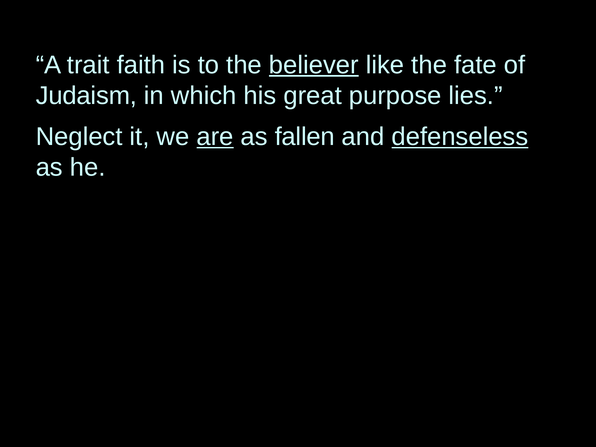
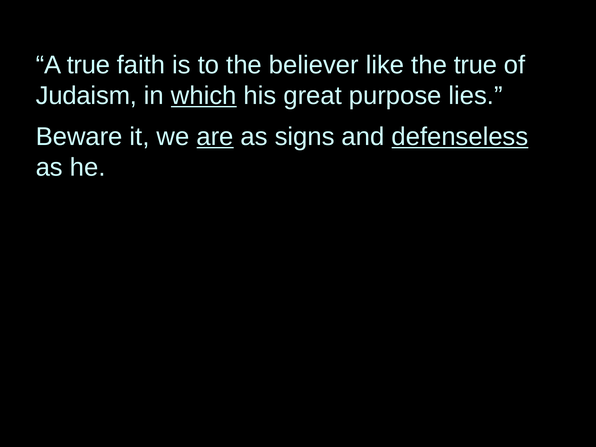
A trait: trait -> true
believer underline: present -> none
the fate: fate -> true
which underline: none -> present
Neglect: Neglect -> Beware
fallen: fallen -> signs
